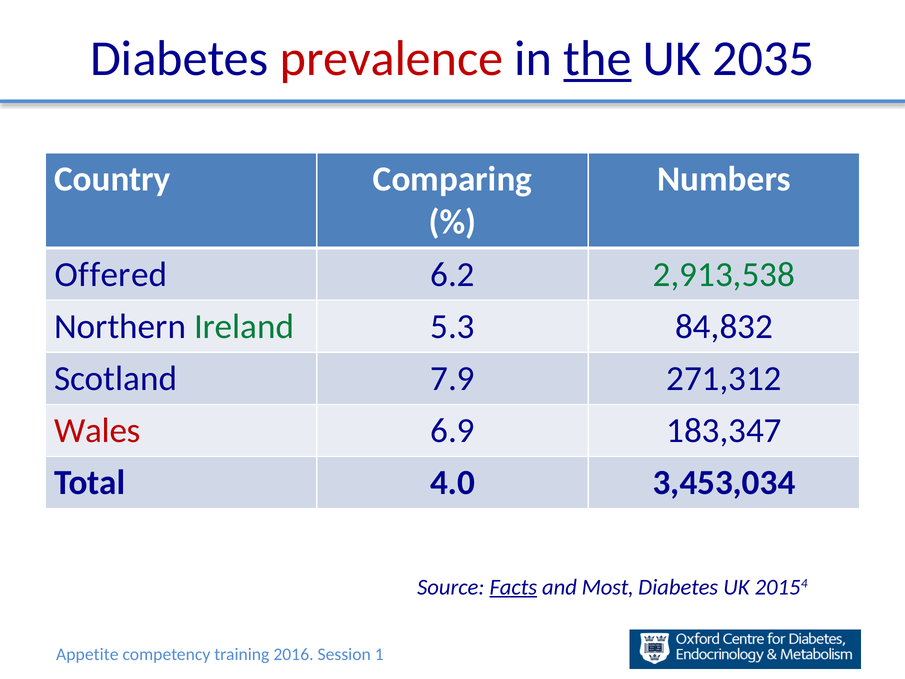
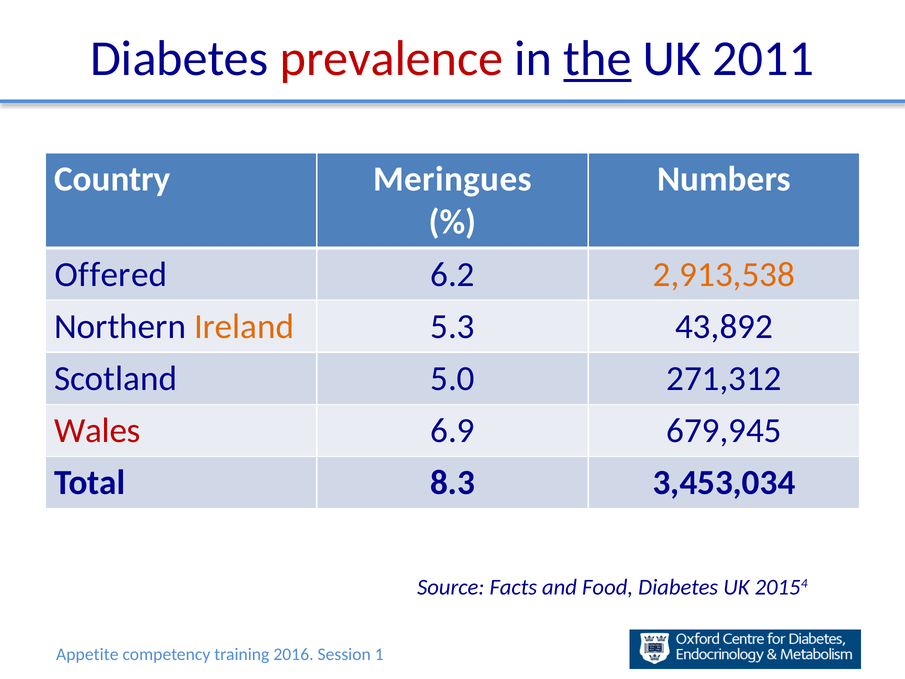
2035: 2035 -> 2011
Comparing: Comparing -> Meringues
2,913,538 colour: green -> orange
Ireland colour: green -> orange
84,832: 84,832 -> 43,892
7.9: 7.9 -> 5.0
183,347: 183,347 -> 679,945
4.0: 4.0 -> 8.3
Facts underline: present -> none
Most: Most -> Food
